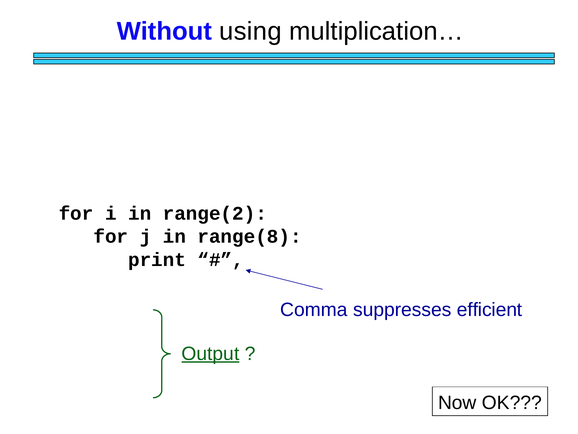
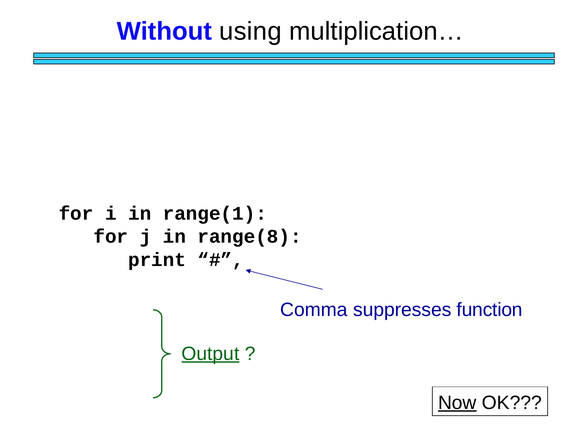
range(2: range(2 -> range(1
efficient: efficient -> function
Now underline: none -> present
